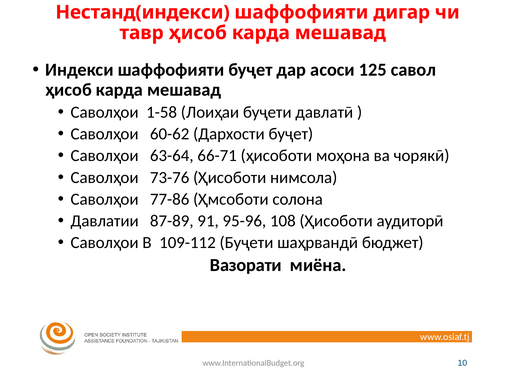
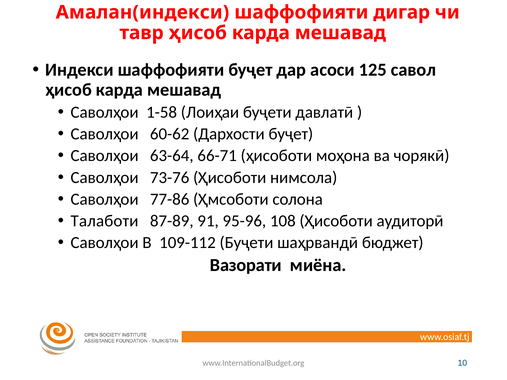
Нестанд(индекси: Нестанд(индекси -> Амалан(индекси
Давлатии: Давлатии -> Талаботи
